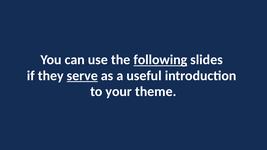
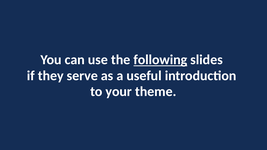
serve underline: present -> none
